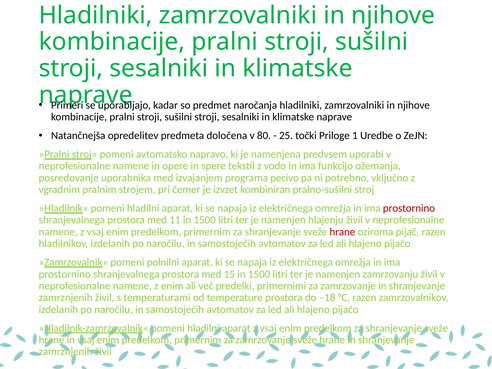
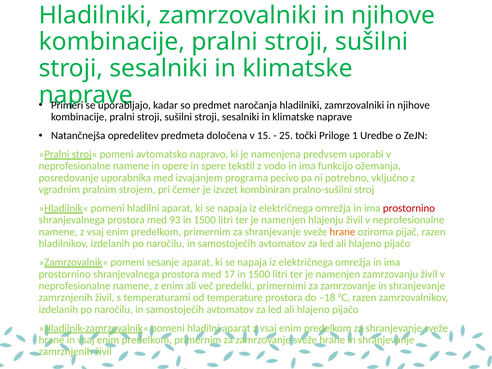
80: 80 -> 15
11: 11 -> 93
hrane at (342, 232) colour: red -> orange
polnilni: polnilni -> sesanje
15: 15 -> 17
